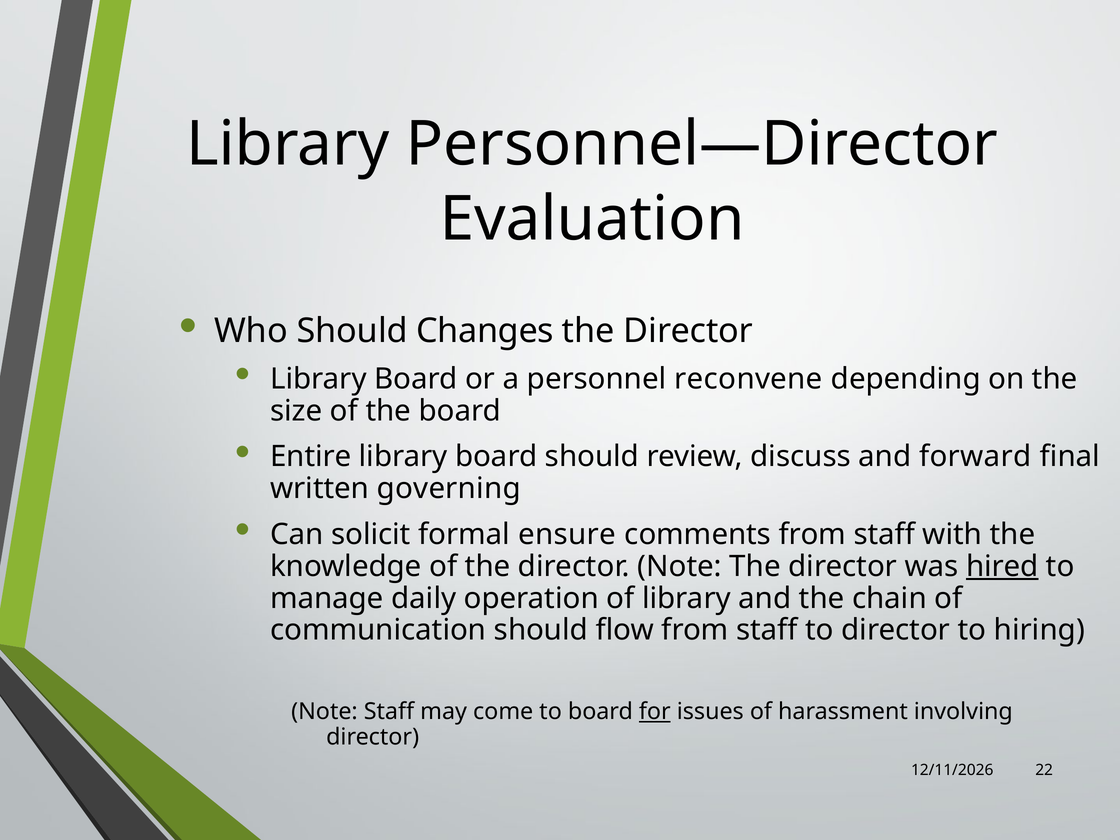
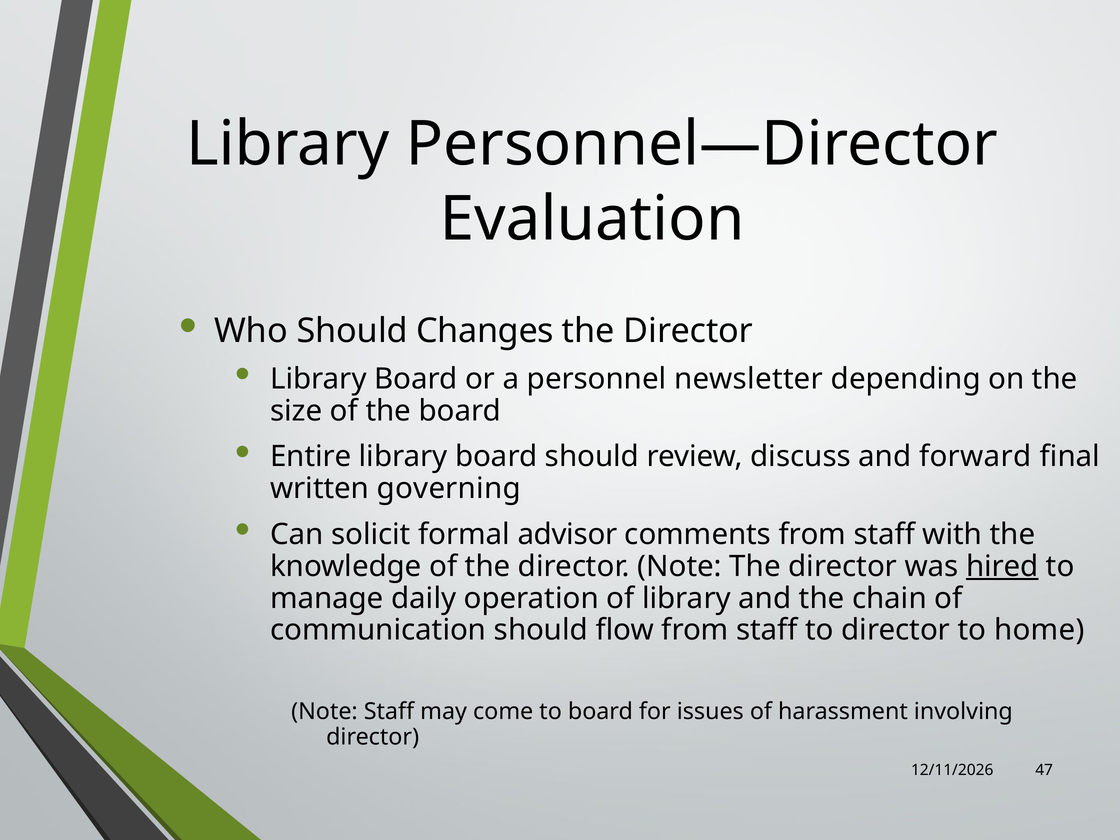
reconvene: reconvene -> newsletter
ensure: ensure -> advisor
hiring: hiring -> home
for underline: present -> none
22: 22 -> 47
